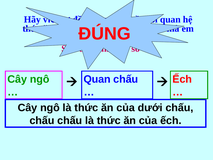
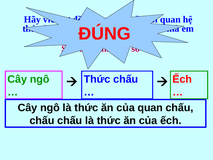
Quan at (97, 79): Quan -> Thức
của dưới: dưới -> quan
